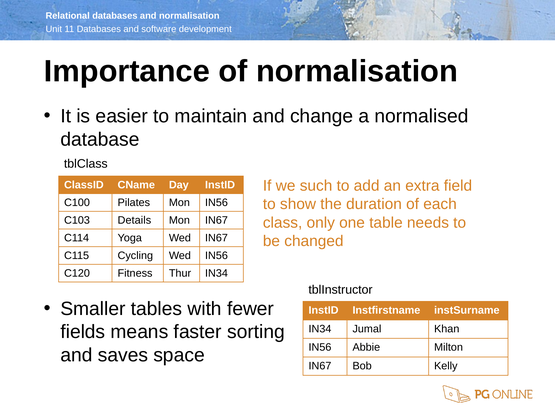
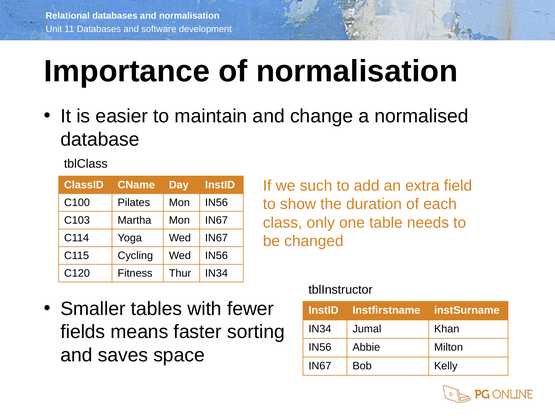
Details: Details -> Martha
